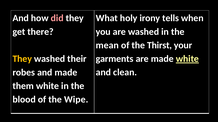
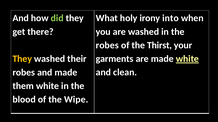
did colour: pink -> light green
tells: tells -> into
mean at (107, 45): mean -> robes
